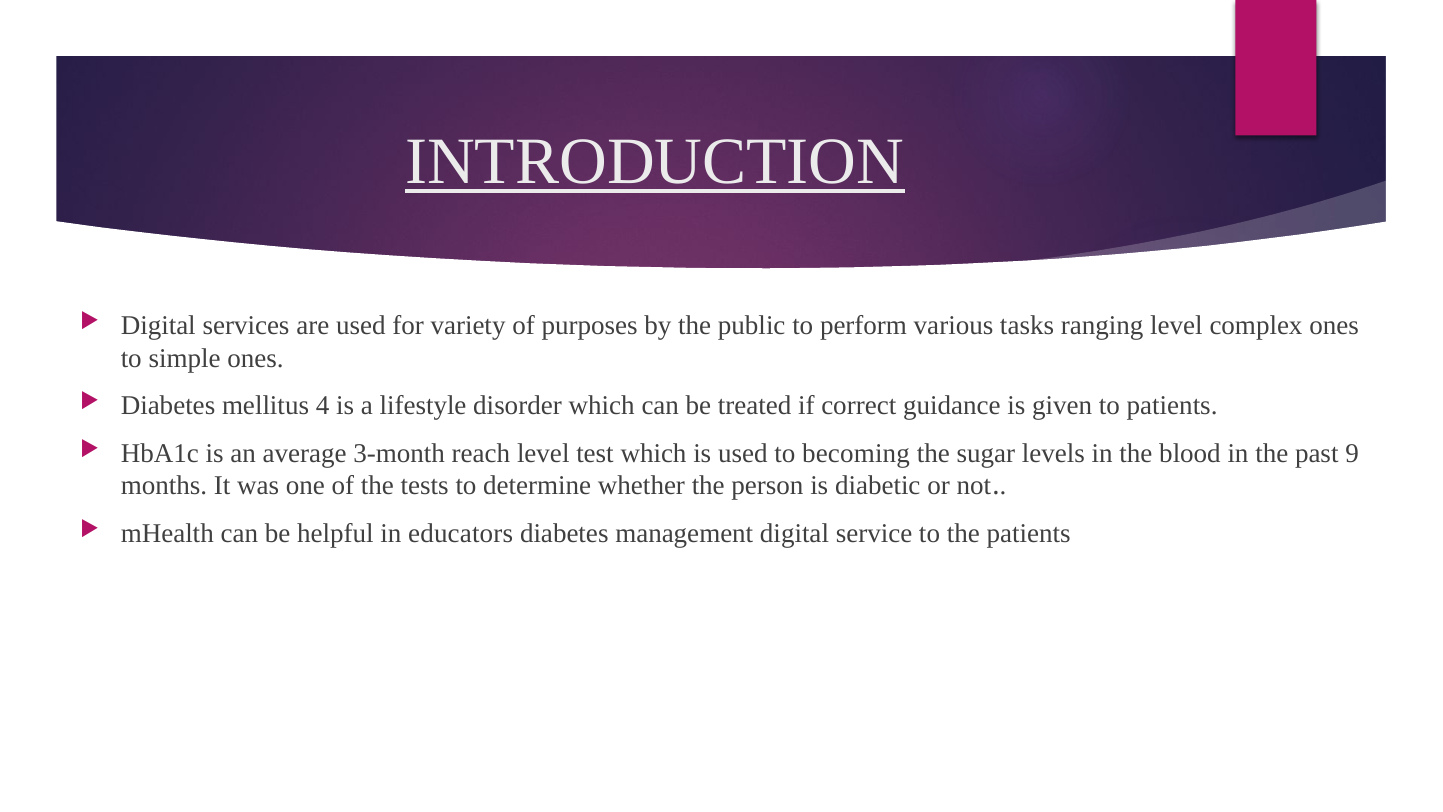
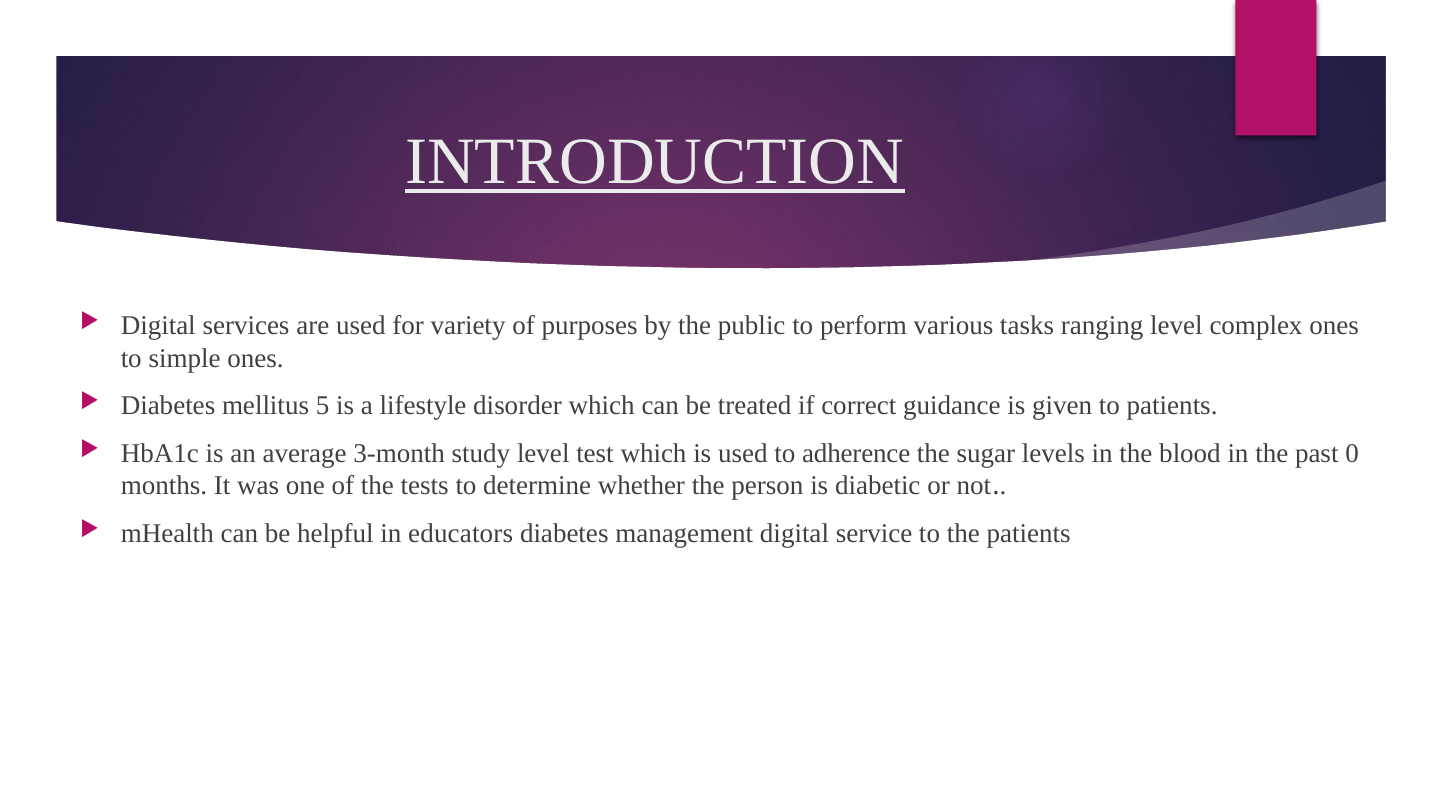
4: 4 -> 5
reach: reach -> study
becoming: becoming -> adherence
9: 9 -> 0
